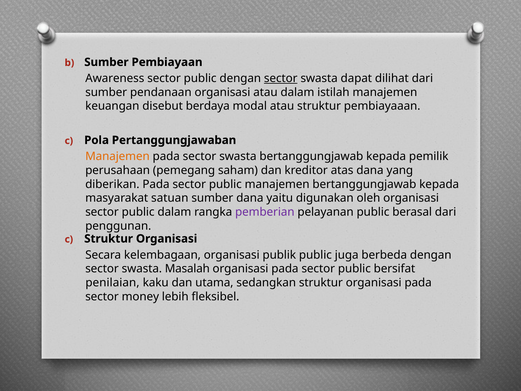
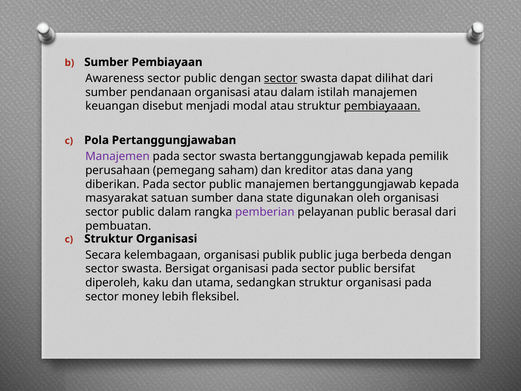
berdaya: berdaya -> menjadi
pembiayaaan underline: none -> present
Manajemen at (117, 156) colour: orange -> purple
yaitu: yaitu -> state
penggunan: penggunan -> pembuatan
Masalah: Masalah -> Bersigat
penilaian: penilaian -> diperoleh
